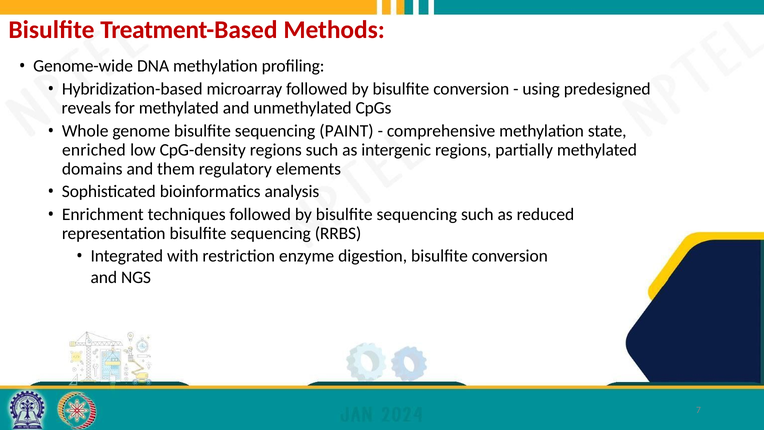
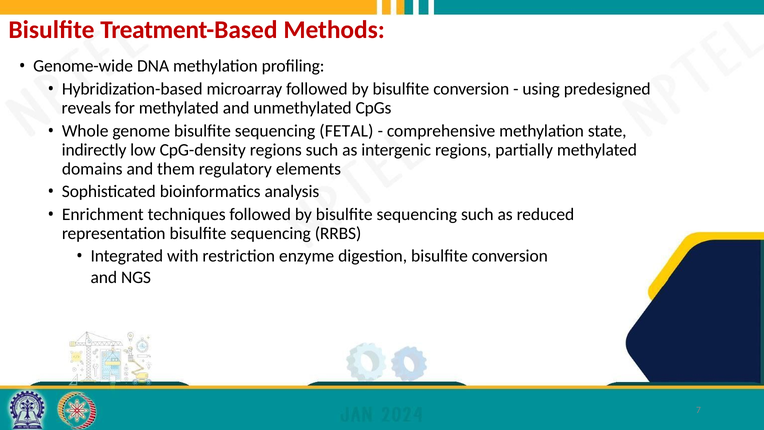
PAINT: PAINT -> FETAL
enriched: enriched -> indirectly
